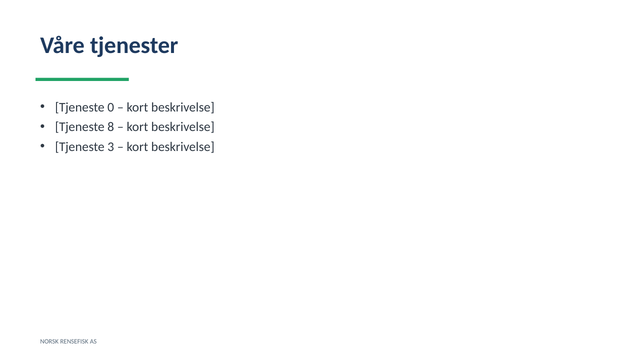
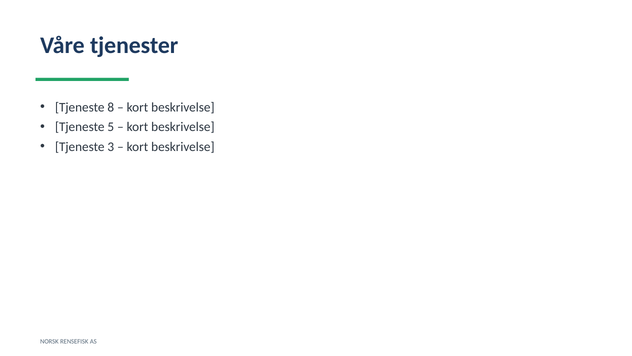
0: 0 -> 8
8: 8 -> 5
